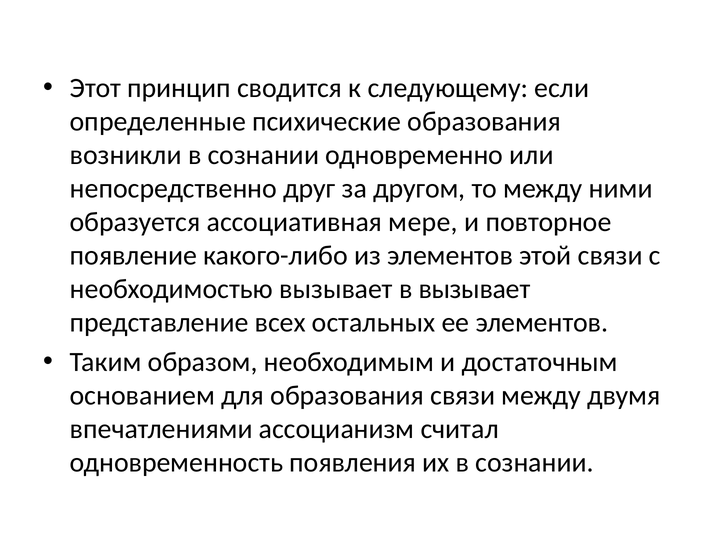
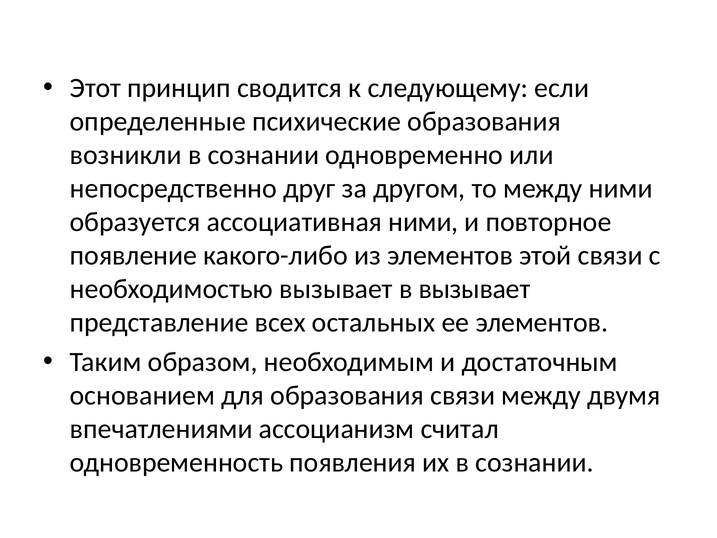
ассоциативная мере: мере -> ними
